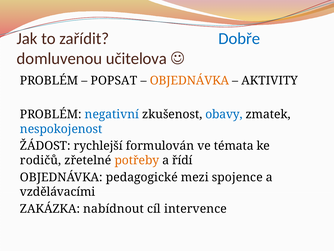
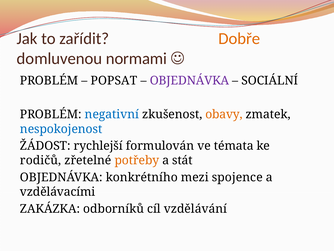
Dobře colour: blue -> orange
učitelova: učitelova -> normami
OBJEDNÁVKA at (190, 80) colour: orange -> purple
AKTIVITY: AKTIVITY -> SOCIÁLNÍ
obavy colour: blue -> orange
řídí: řídí -> stát
pedagogické: pedagogické -> konkrétního
nabídnout: nabídnout -> odborníků
intervence: intervence -> vzdělávání
